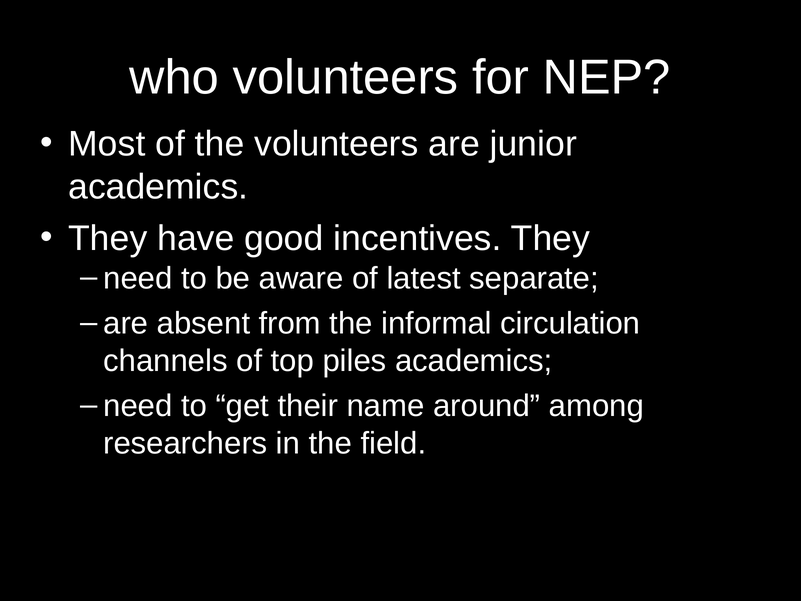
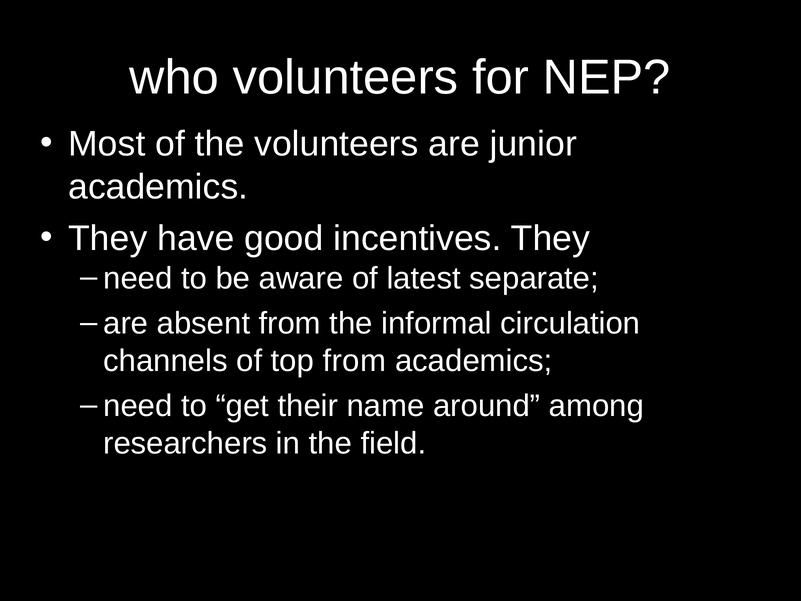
top piles: piles -> from
